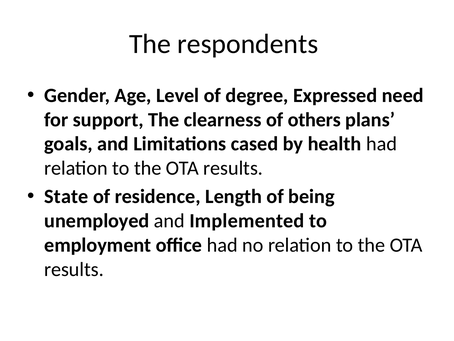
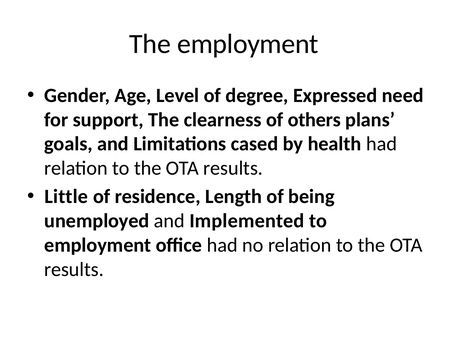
The respondents: respondents -> employment
State: State -> Little
